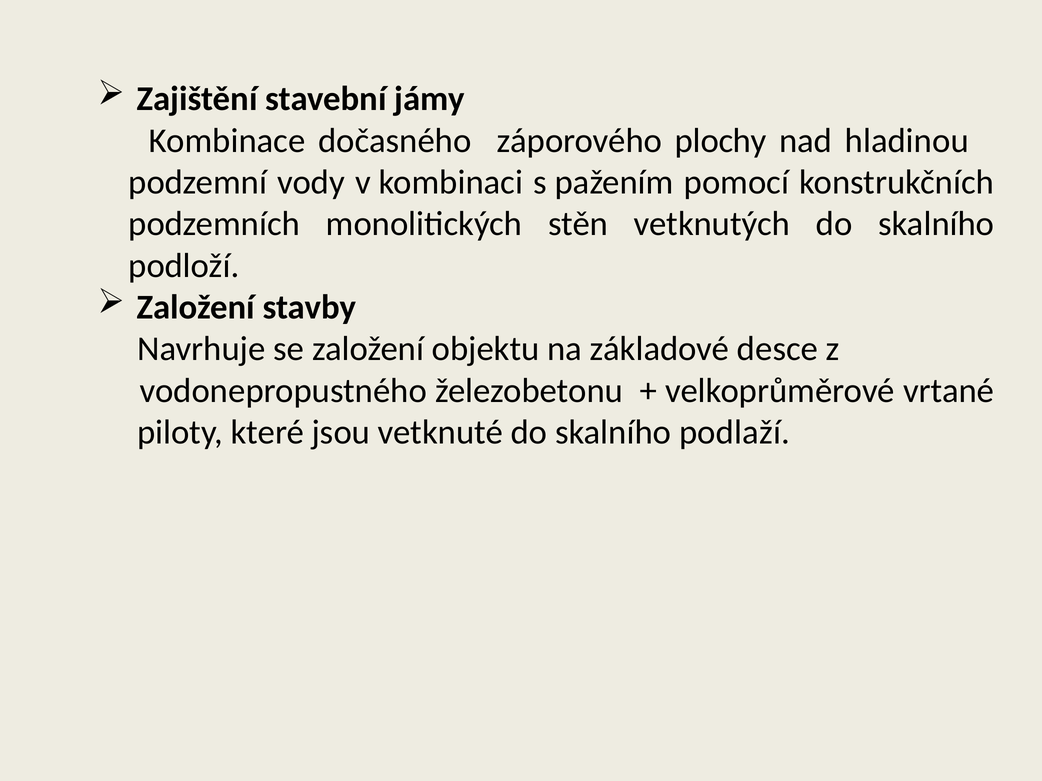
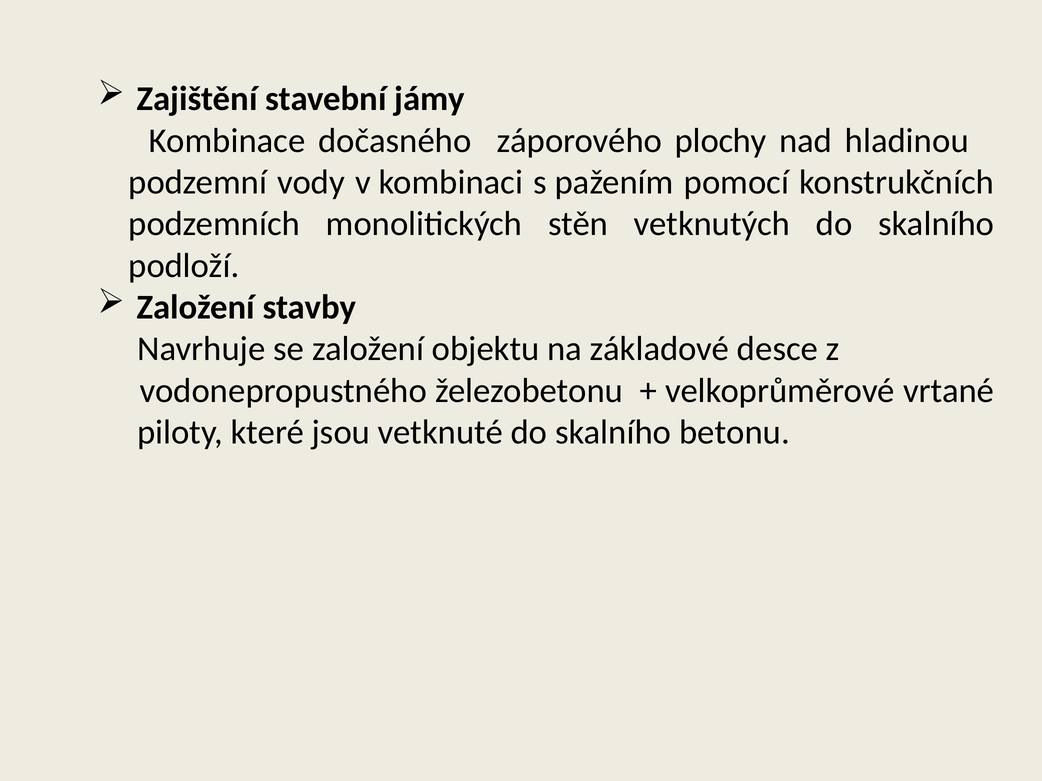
podlaží: podlaží -> betonu
